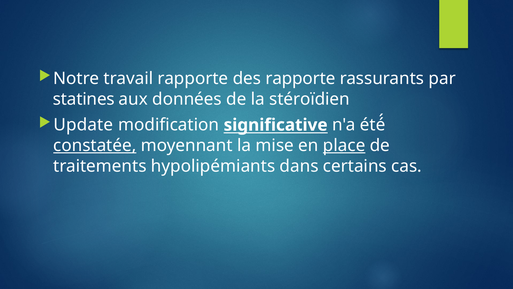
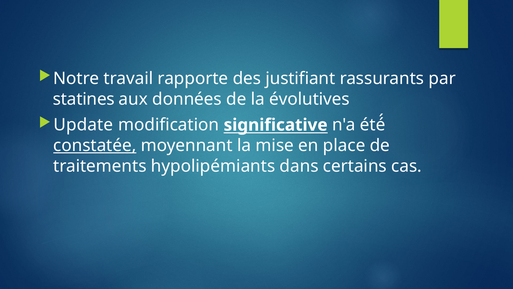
des rapporte: rapporte -> justifiant
stéroïdien: stéroïdien -> évolutives
place underline: present -> none
